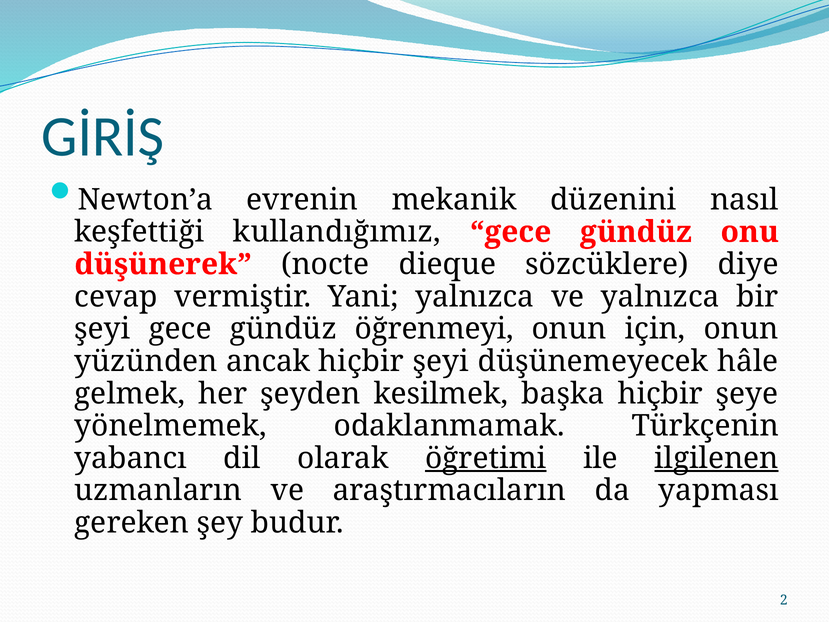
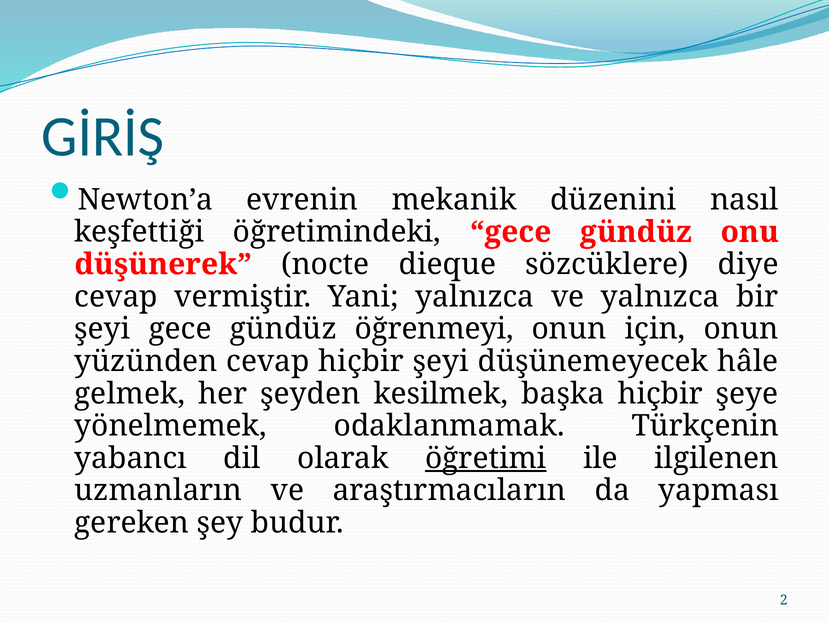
kullandığımız: kullandığımız -> öğretimindeki
yüzünden ancak: ancak -> cevap
ilgilenen underline: present -> none
